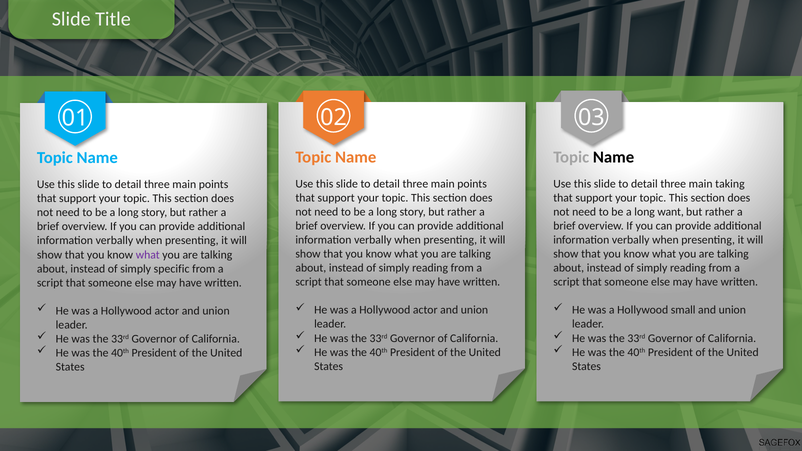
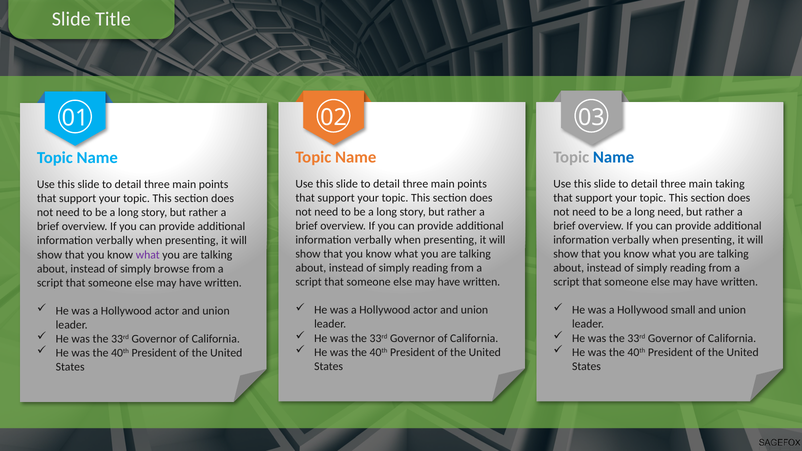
Name at (614, 157) colour: black -> blue
long want: want -> need
specific: specific -> browse
